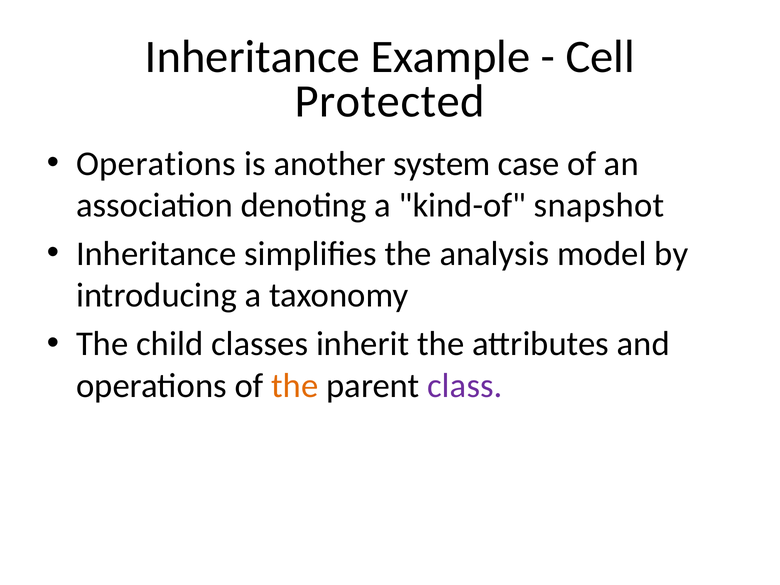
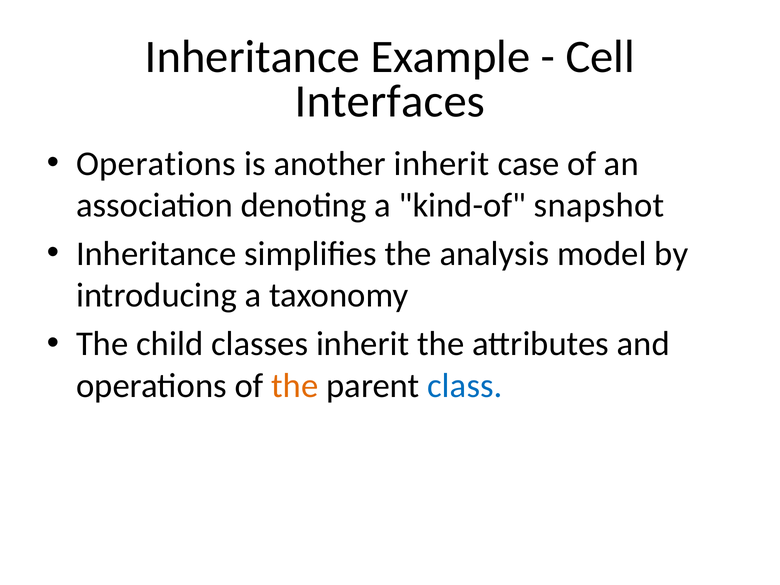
Protected: Protected -> Interfaces
another system: system -> inherit
class colour: purple -> blue
